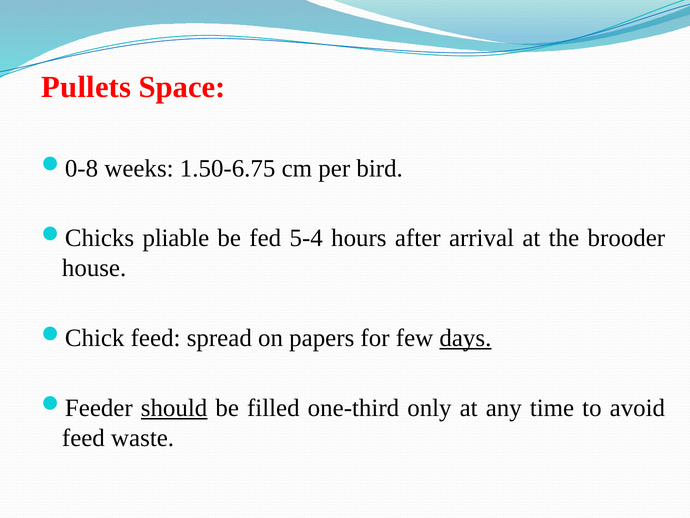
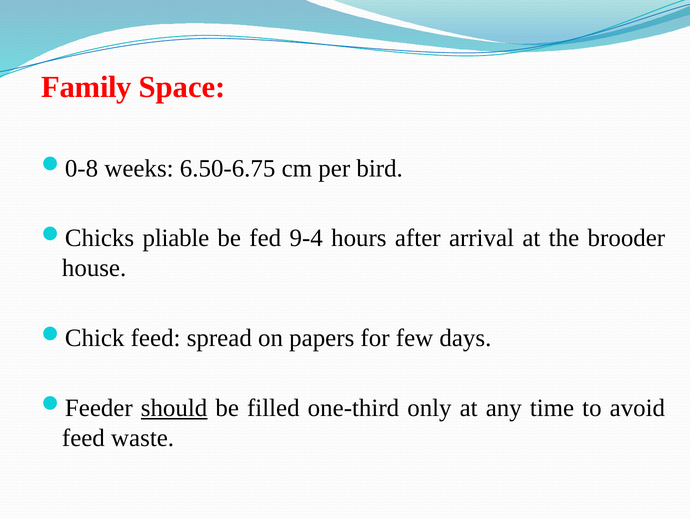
Pullets: Pullets -> Family
1.50-6.75: 1.50-6.75 -> 6.50-6.75
5-4: 5-4 -> 9-4
days underline: present -> none
